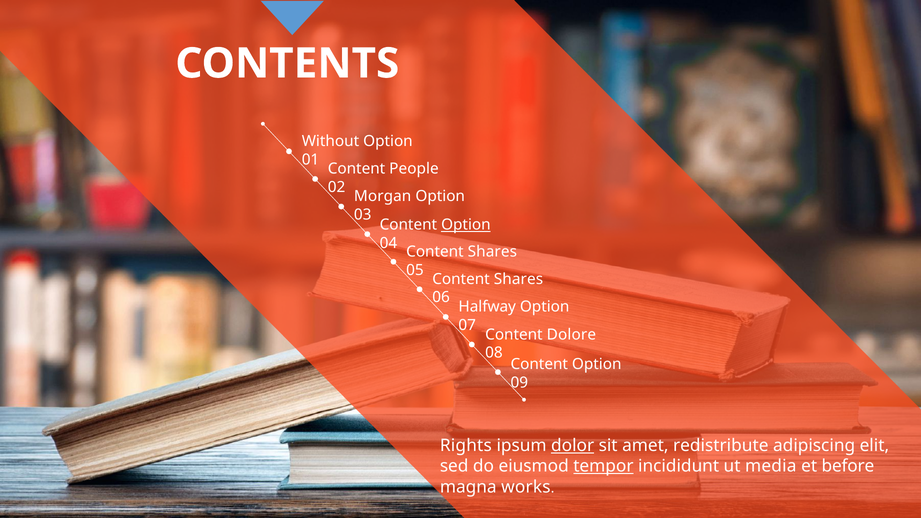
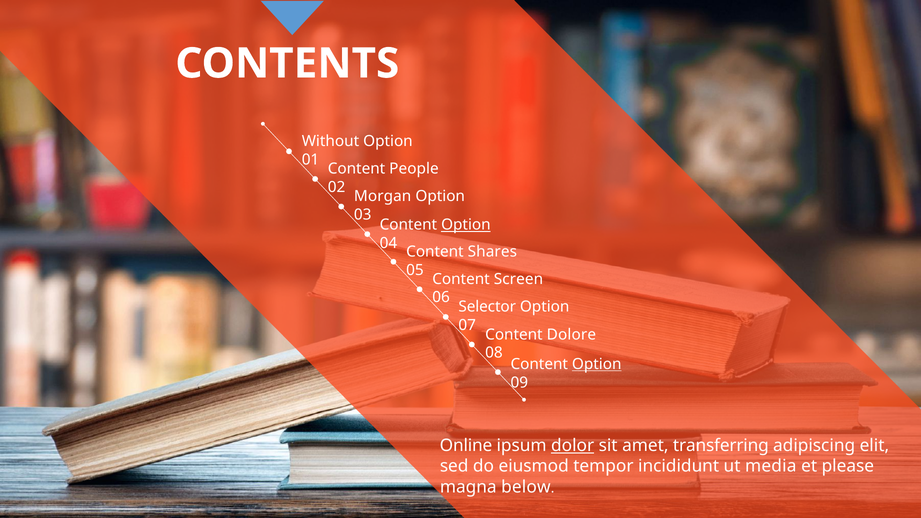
Shares at (518, 279): Shares -> Screen
Halfway: Halfway -> Selector
Option at (597, 364) underline: none -> present
Rights: Rights -> Online
redistribute: redistribute -> transferring
tempor underline: present -> none
before: before -> please
works: works -> below
